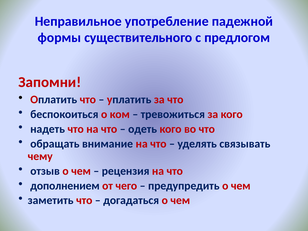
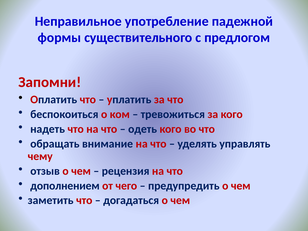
связывать: связывать -> управлять
